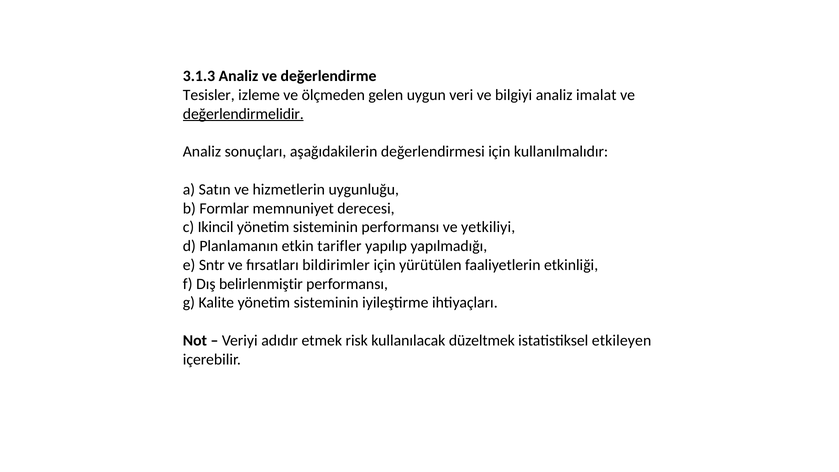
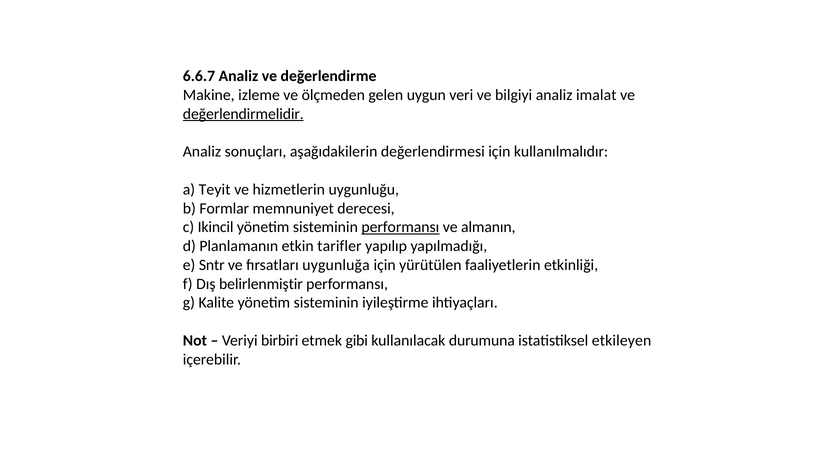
3.1.3: 3.1.3 -> 6.6.7
Tesisler: Tesisler -> Makine
Satın: Satın -> Teyit
performansı at (400, 227) underline: none -> present
yetkiliyi: yetkiliyi -> almanın
bildirimler: bildirimler -> uygunluğa
adıdır: adıdır -> birbiri
risk: risk -> gibi
düzeltmek: düzeltmek -> durumuna
